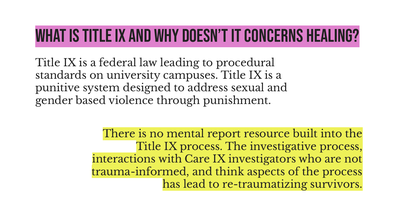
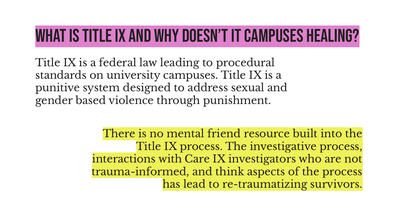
it concerns: concerns -> campuses
report: report -> friend
